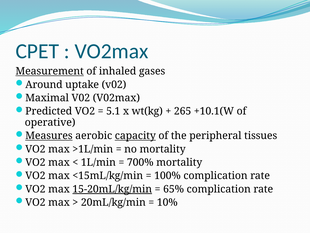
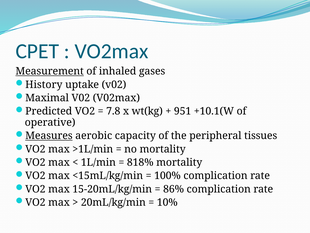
Around: Around -> History
5.1: 5.1 -> 7.8
265: 265 -> 951
capacity underline: present -> none
700%: 700% -> 818%
15-20mL/kg/min underline: present -> none
65%: 65% -> 86%
